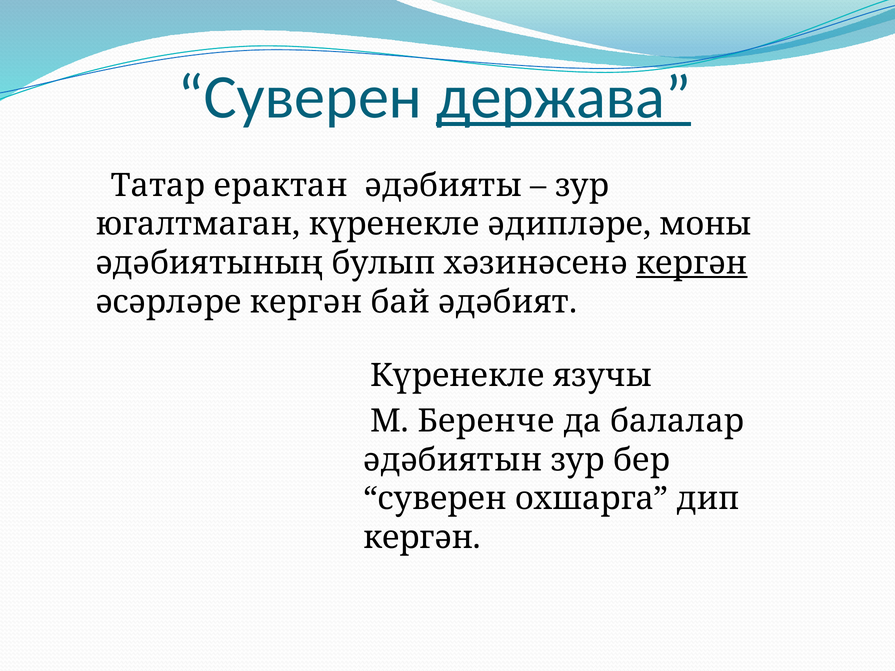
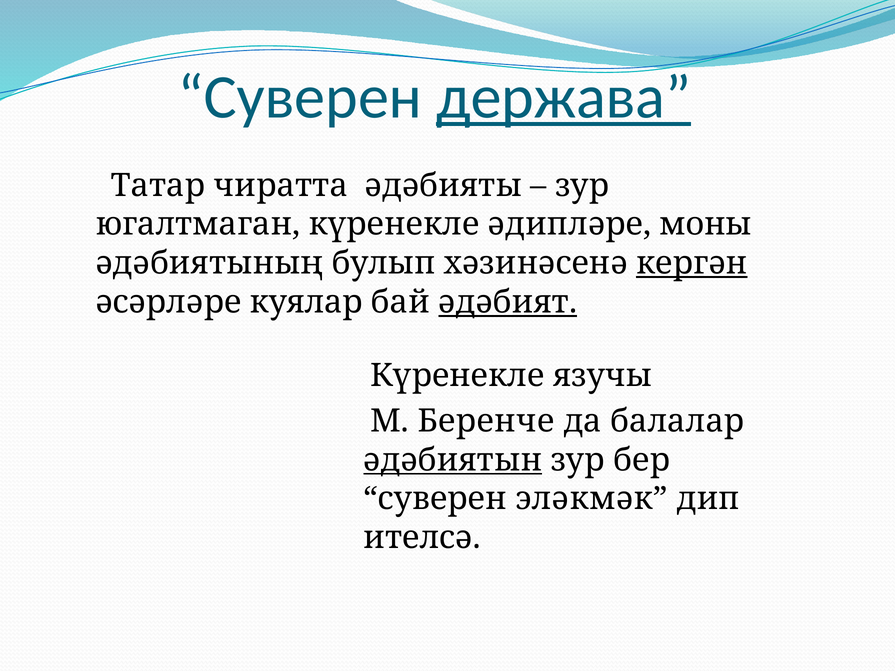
ерактан: ерактан -> чиратта
әсәрләре кергән: кергән -> куялар
әдәбият underline: none -> present
әдәбиятын underline: none -> present
охшарга: охшарга -> эләкмәк
кергән at (422, 538): кергән -> ителсә
